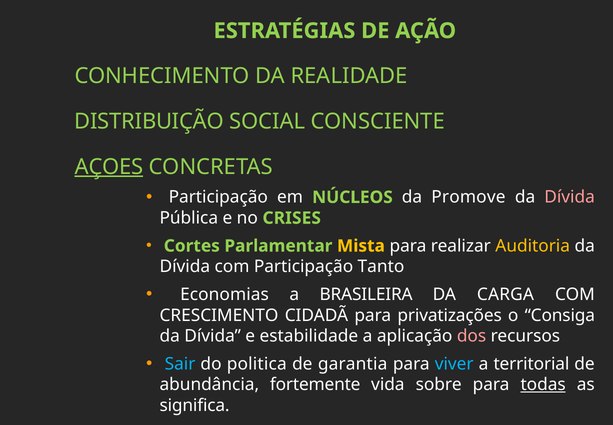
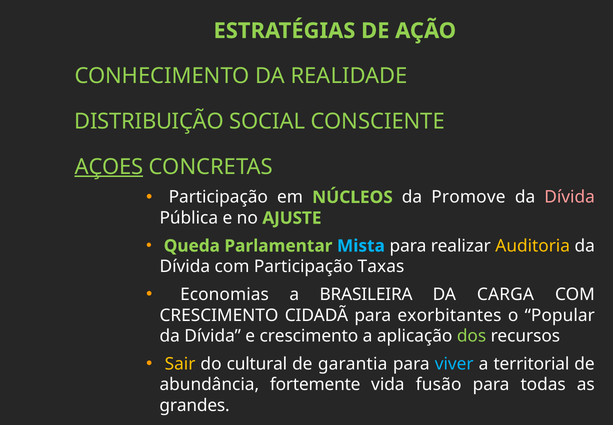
CRISES: CRISES -> AJUSTE
Cortes: Cortes -> Queda
Mista colour: yellow -> light blue
Tanto: Tanto -> Taxas
privatizações: privatizações -> exorbitantes
Consiga: Consiga -> Popular
e estabilidade: estabilidade -> crescimento
dos colour: pink -> light green
Sair colour: light blue -> yellow
politica: politica -> cultural
sobre: sobre -> fusão
todas underline: present -> none
significa: significa -> grandes
